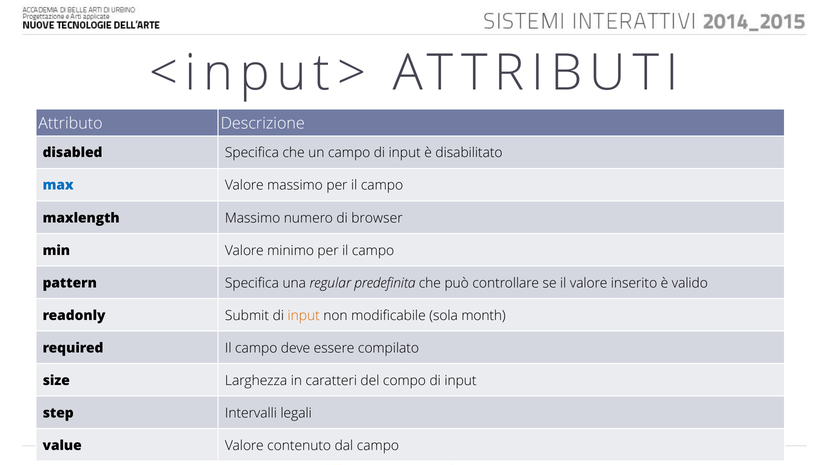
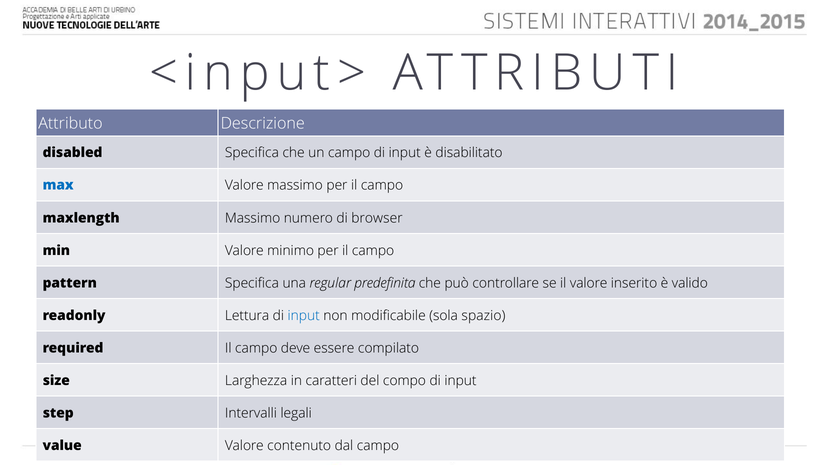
Submit: Submit -> Lettura
input at (304, 316) colour: orange -> blue
month: month -> spazio
